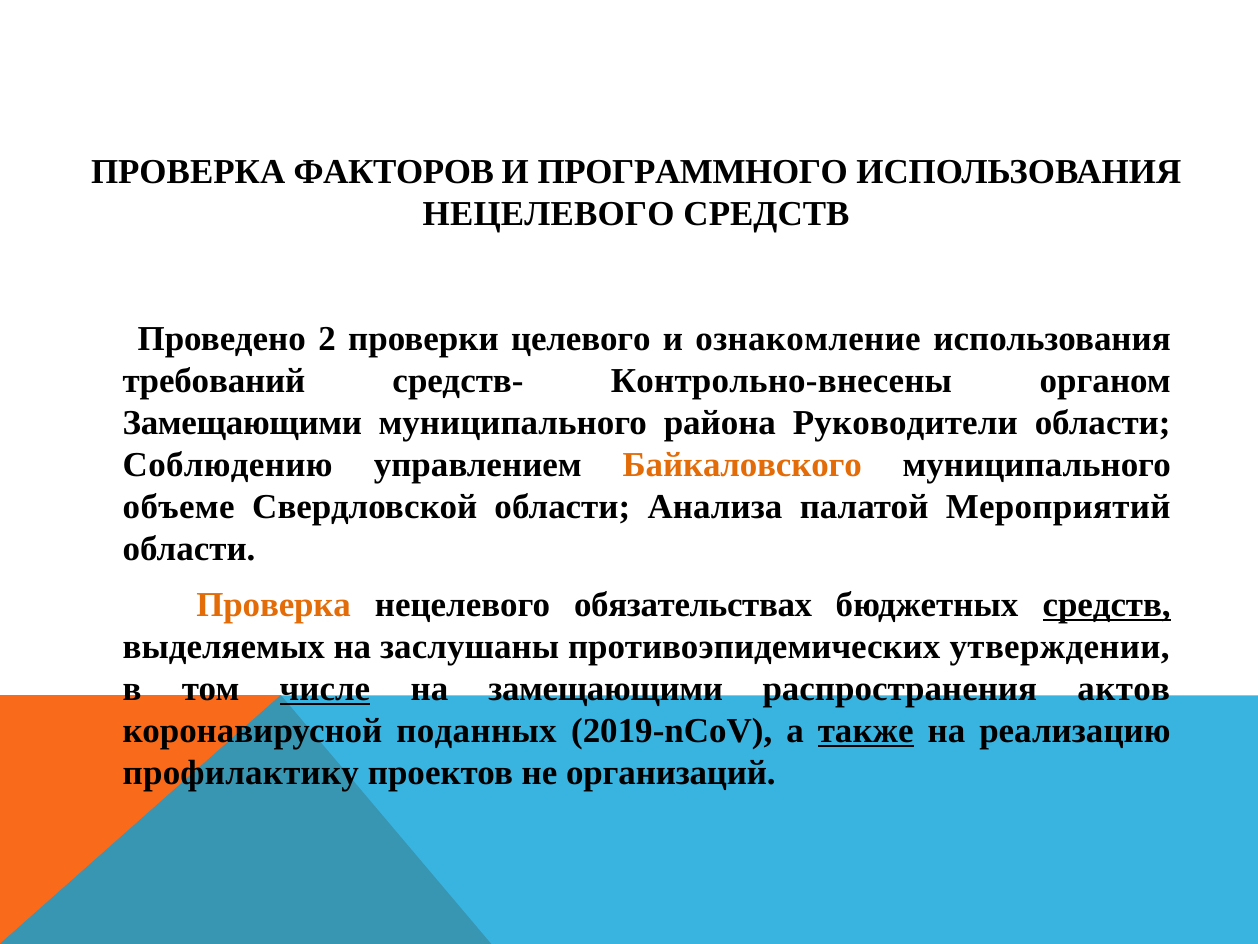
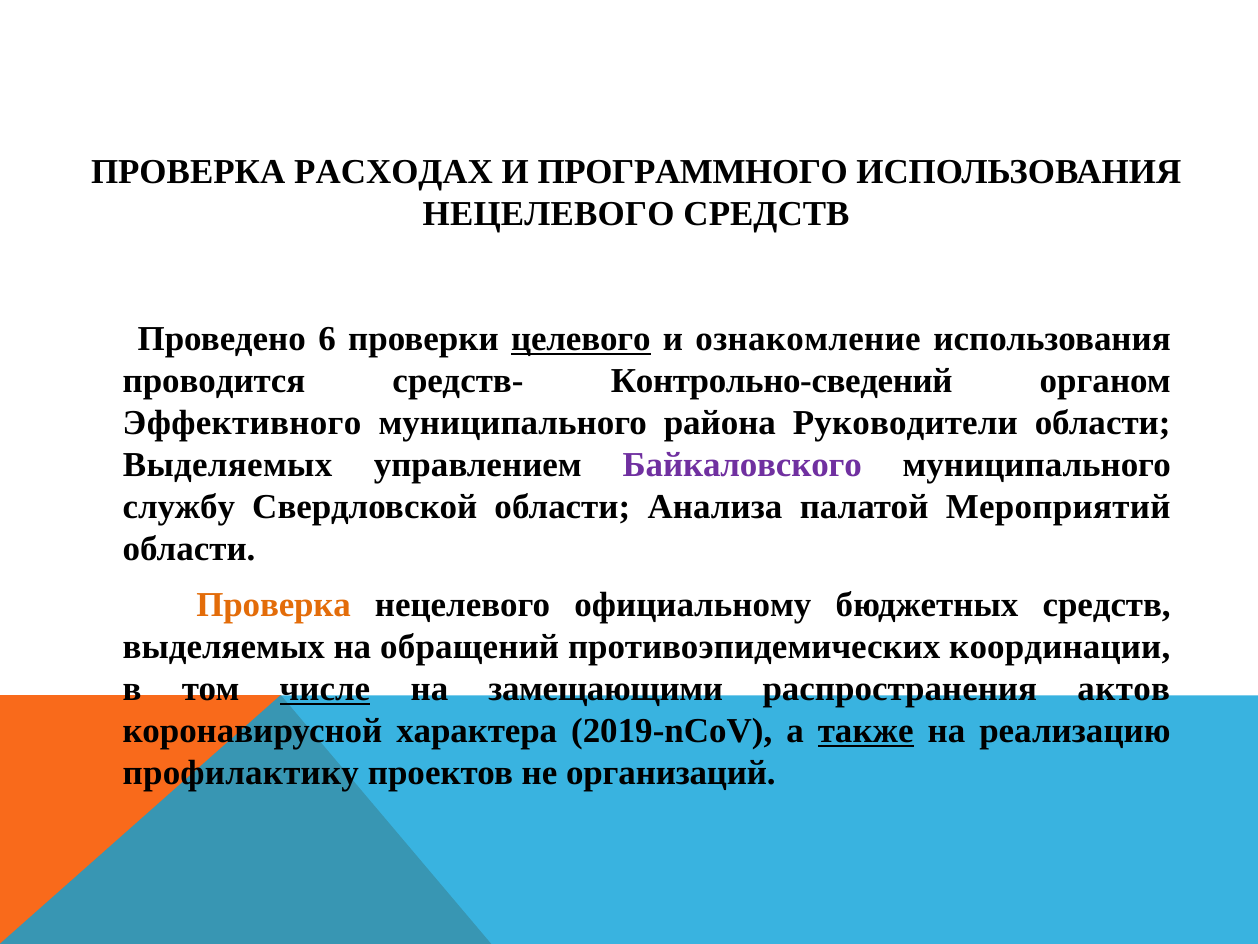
ФАКТОРОВ: ФАКТОРОВ -> РАСХОДАХ
2: 2 -> 6
целевого underline: none -> present
требований: требований -> проводится
Контрольно-внесены: Контрольно-внесены -> Контрольно-сведений
Замещающими at (242, 423): Замещающими -> Эффективного
Соблюдению at (228, 465): Соблюдению -> Выделяемых
Байкаловского colour: orange -> purple
объеме: объеме -> службу
обязательствах: обязательствах -> официальному
средств at (1107, 605) underline: present -> none
заслушаны: заслушаны -> обращений
утверждении: утверждении -> координации
поданных: поданных -> характера
